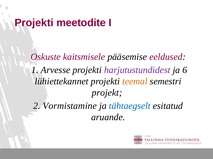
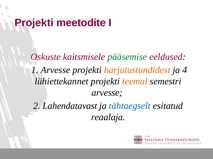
pääsemise colour: black -> green
harjutustundidest colour: purple -> orange
6: 6 -> 4
projekt at (107, 93): projekt -> arvesse
Vormistamine: Vormistamine -> Lahendatavast
aruande: aruande -> reaalaja
